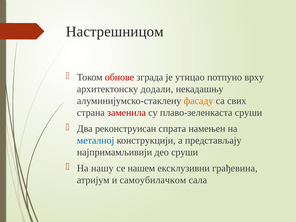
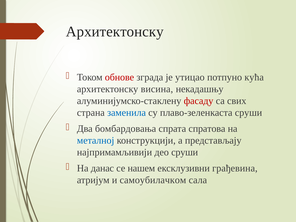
Настрешницом at (115, 32): Настрешницом -> Архитектонску
врху: врху -> кућа
додали: додали -> висина
фасаду colour: orange -> red
заменила colour: red -> blue
реконструисан: реконструисан -> бомбардовања
намењен: намењен -> спратова
нашу: нашу -> данас
